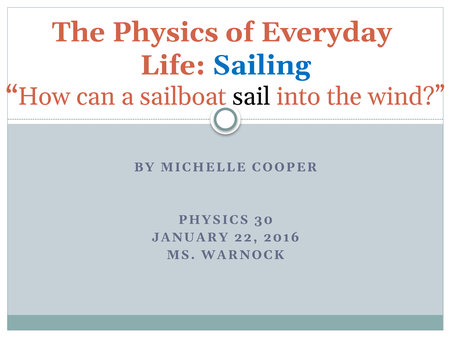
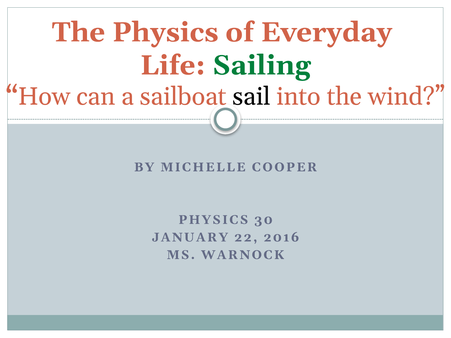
Sailing colour: blue -> green
